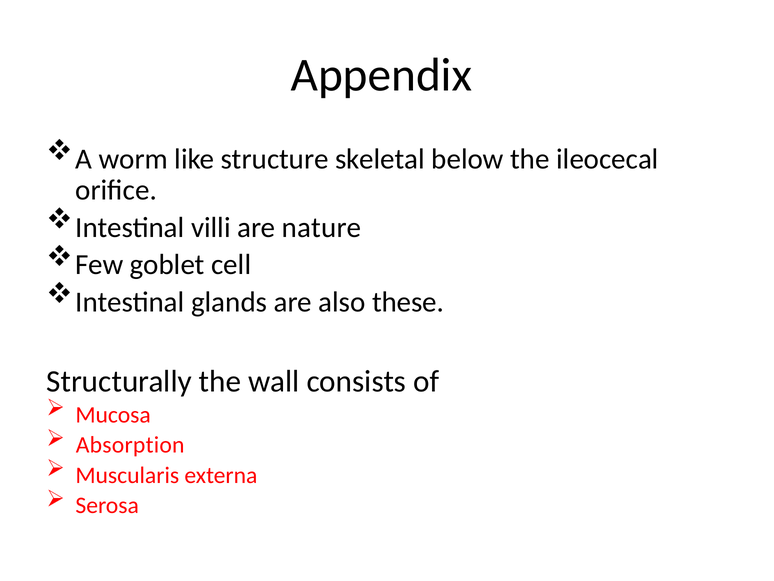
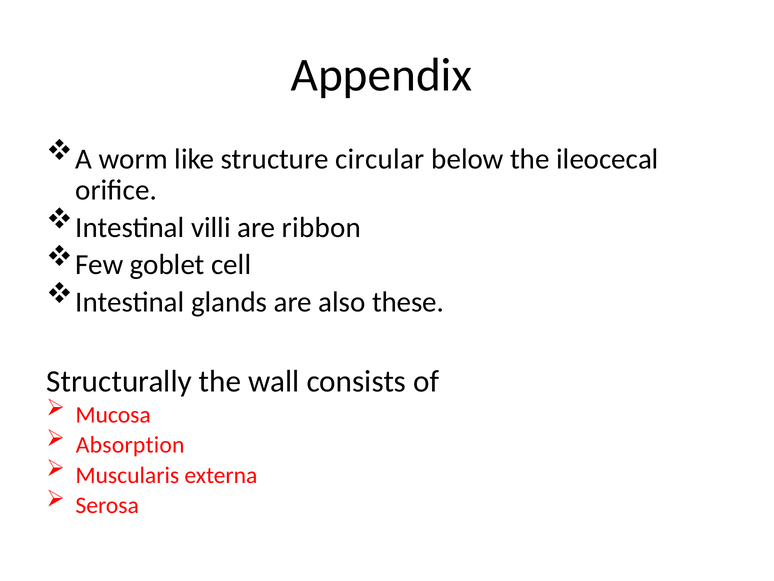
skeletal: skeletal -> circular
nature: nature -> ribbon
